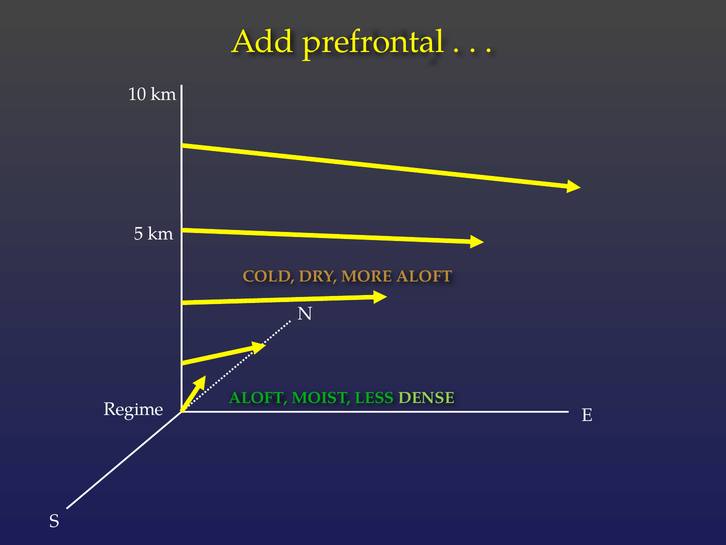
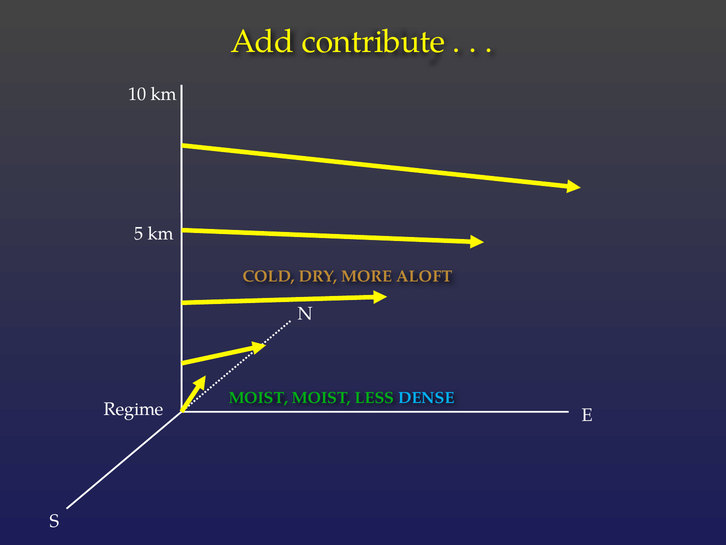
prefrontal: prefrontal -> contribute
ALOFT at (258, 397): ALOFT -> MOIST
DENSE colour: light green -> light blue
